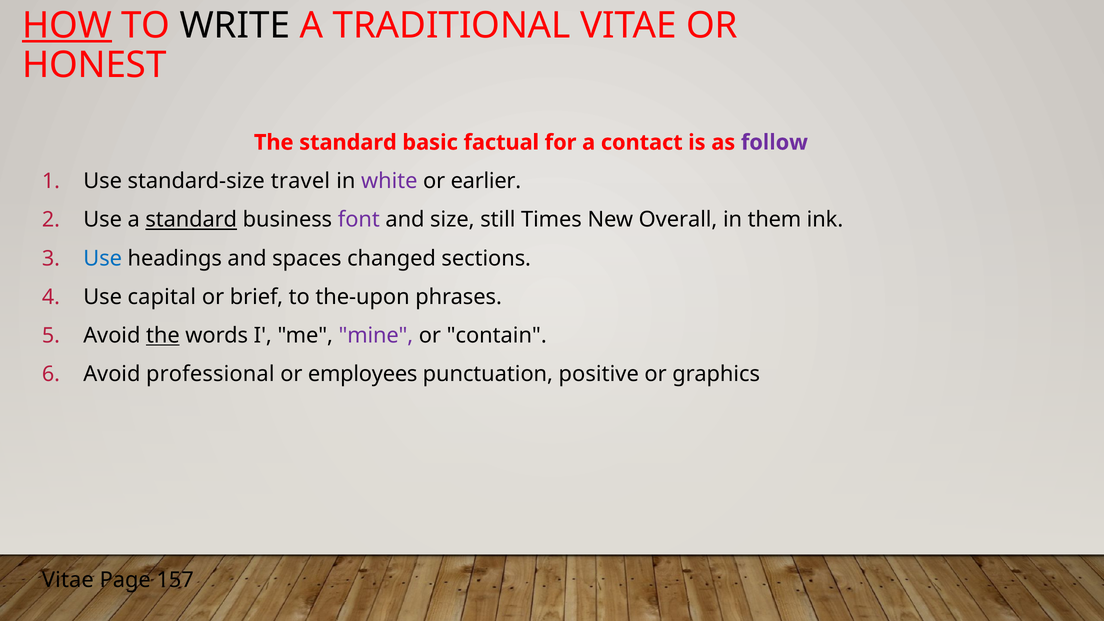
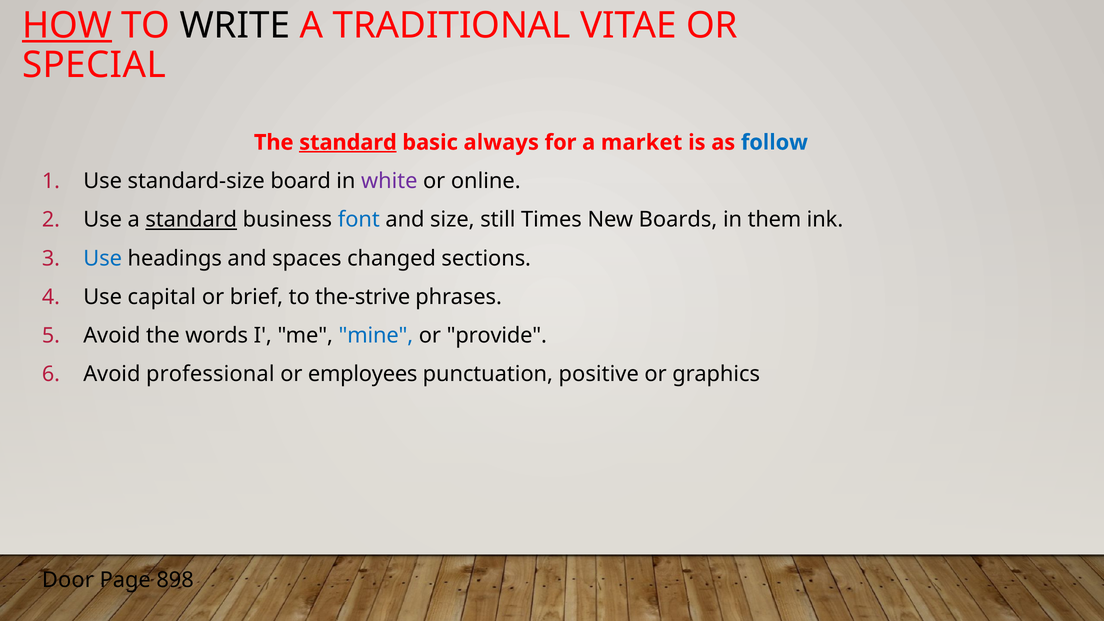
HONEST: HONEST -> SPECIAL
standard at (348, 142) underline: none -> present
factual: factual -> always
contact: contact -> market
follow colour: purple -> blue
travel: travel -> board
earlier: earlier -> online
font colour: purple -> blue
Overall: Overall -> Boards
the-upon: the-upon -> the-strive
the at (163, 336) underline: present -> none
mine colour: purple -> blue
contain: contain -> provide
Vitae at (68, 580): Vitae -> Door
157: 157 -> 898
